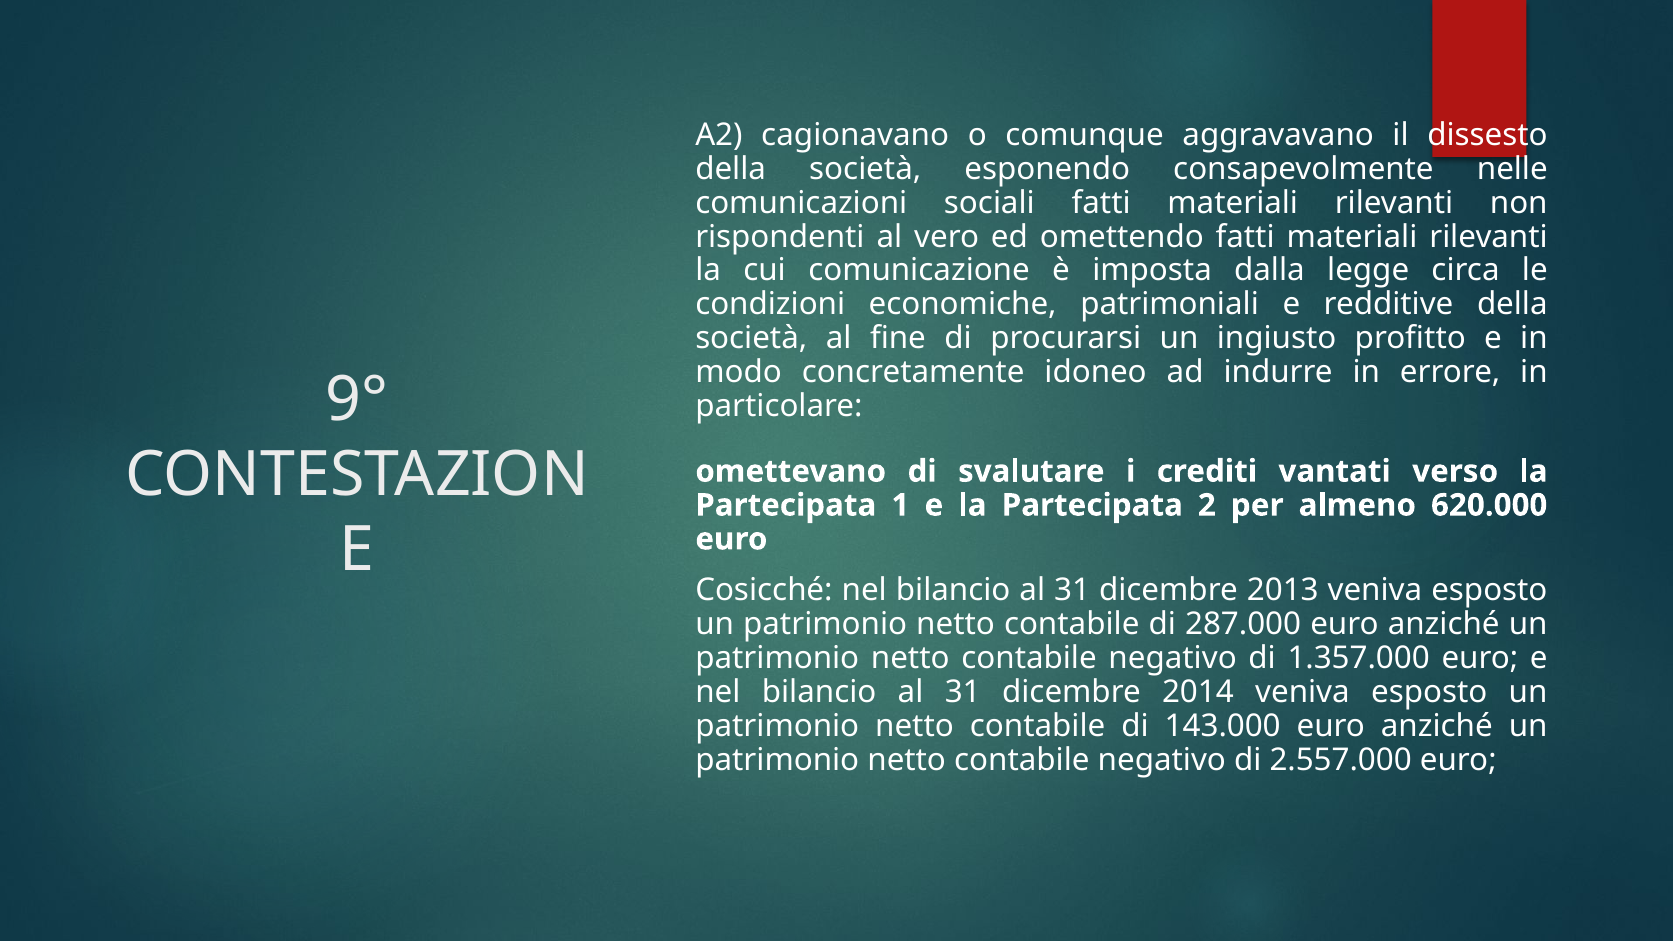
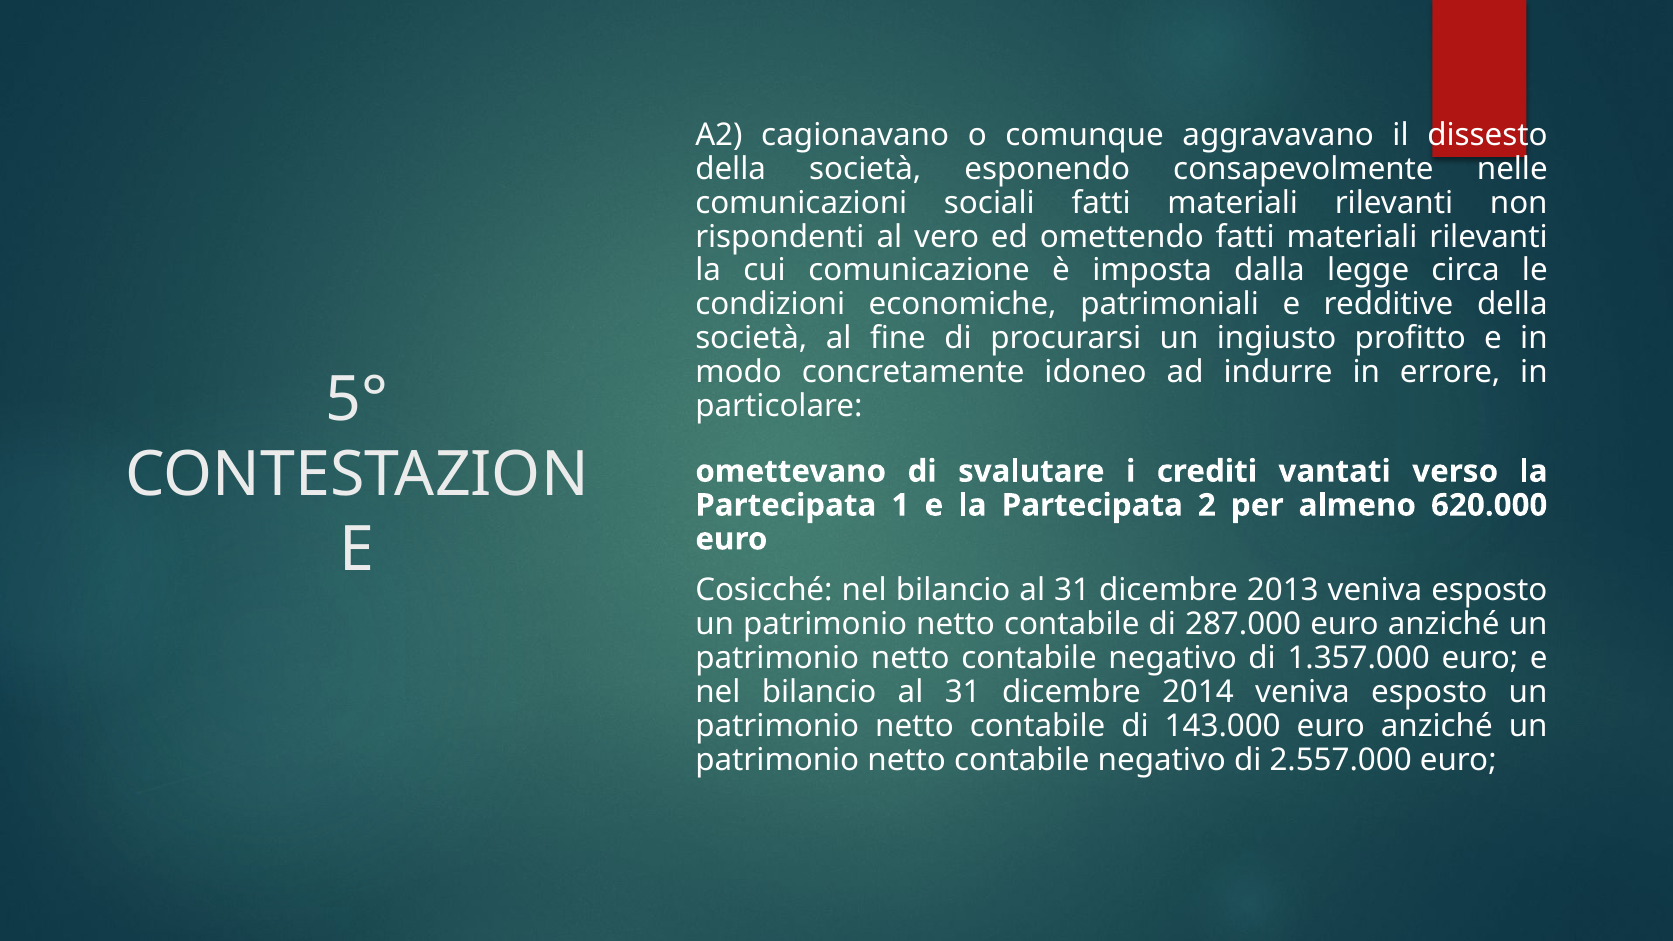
9°: 9° -> 5°
